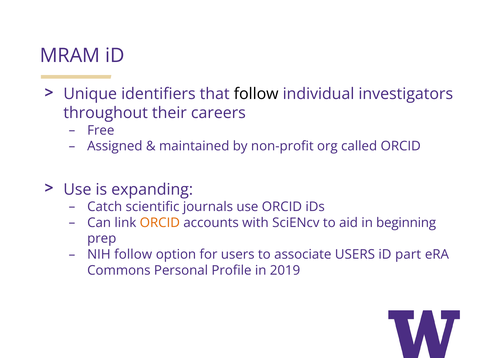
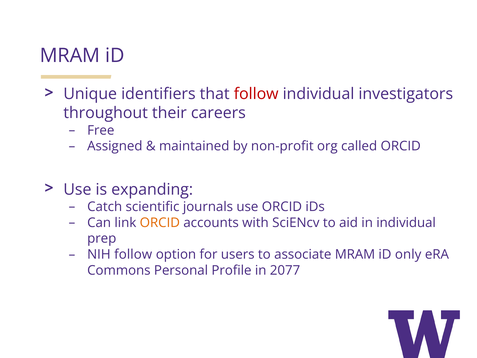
follow at (256, 94) colour: black -> red
in beginning: beginning -> individual
associate USERS: USERS -> MRAM
part: part -> only
2019: 2019 -> 2077
